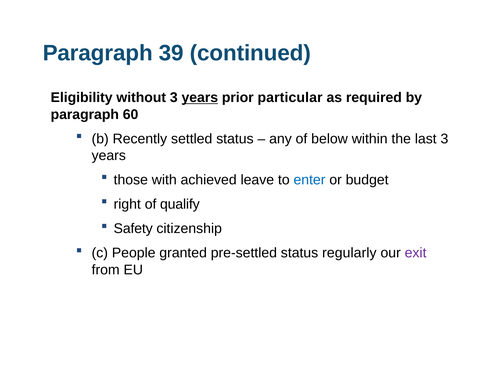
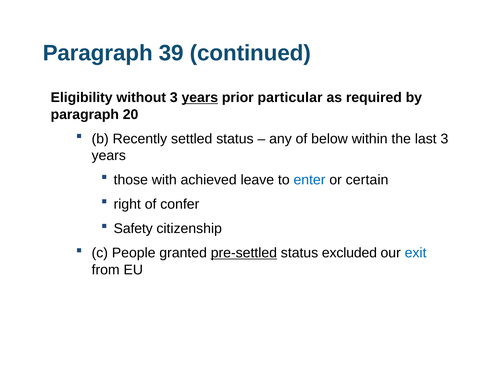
60: 60 -> 20
budget: budget -> certain
qualify: qualify -> confer
pre-settled underline: none -> present
regularly: regularly -> excluded
exit colour: purple -> blue
